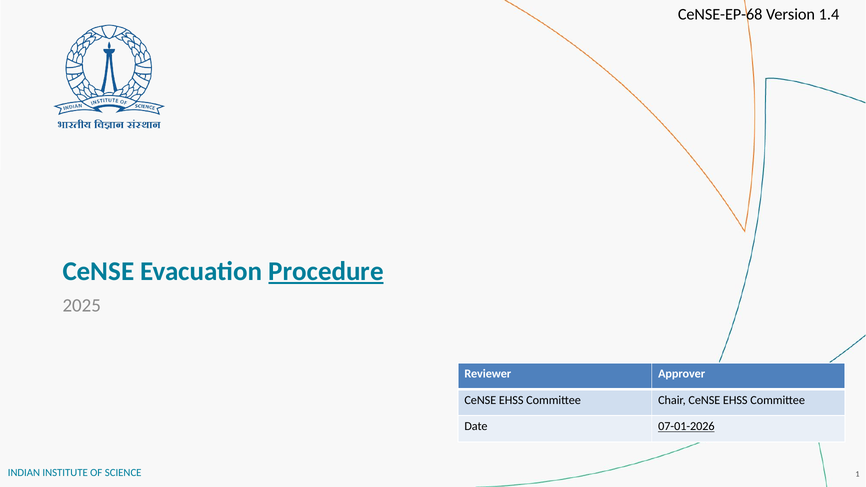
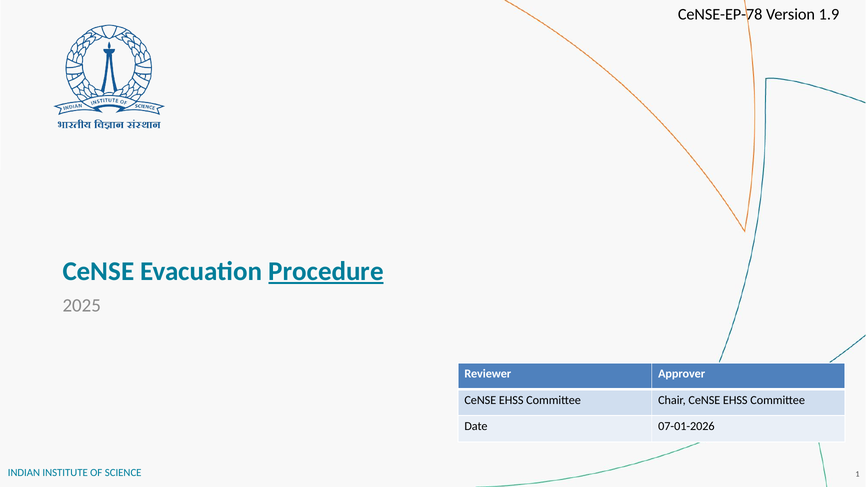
CeNSE-EP-68: CeNSE-EP-68 -> CeNSE-EP-78
1.4: 1.4 -> 1.9
07-01-2026 underline: present -> none
